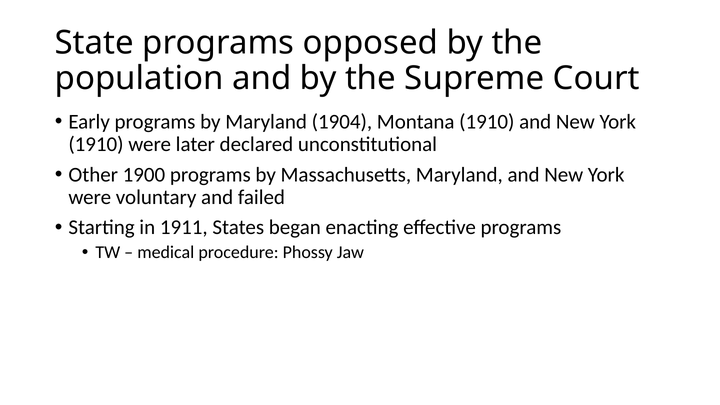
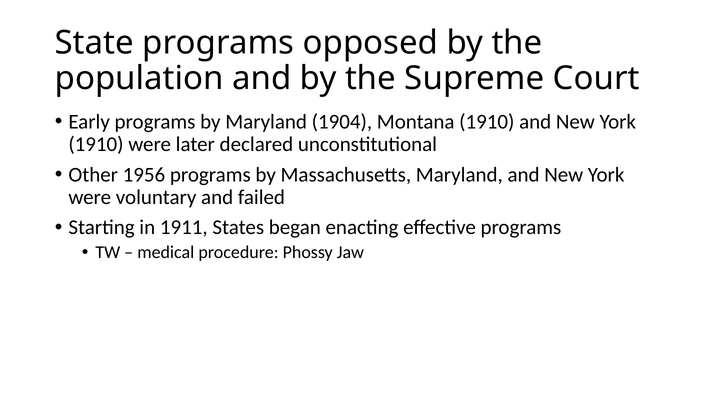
1900: 1900 -> 1956
